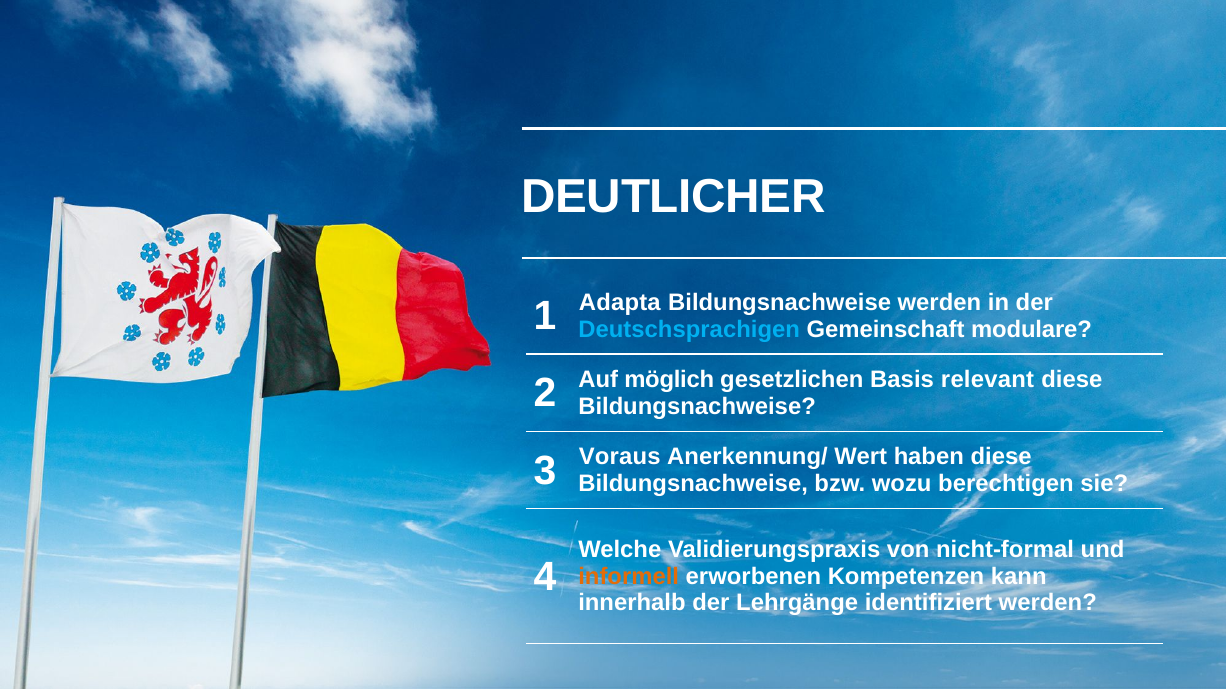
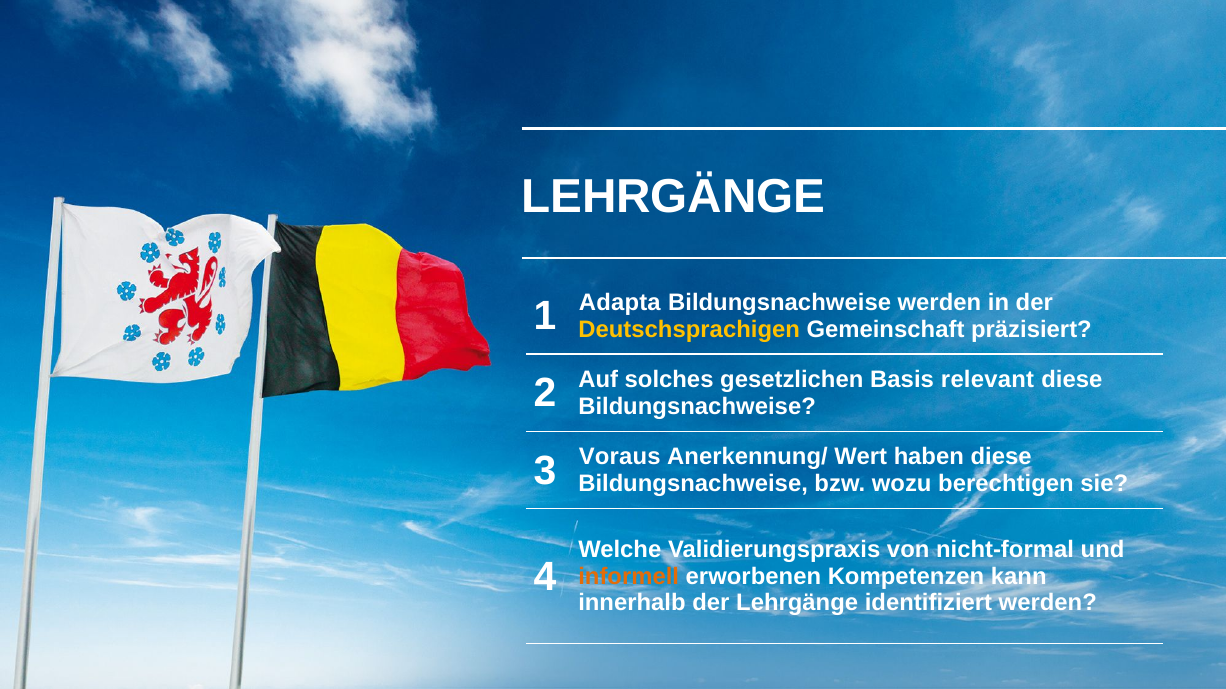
DEUTLICHER at (673, 197): DEUTLICHER -> LEHRGÄNGE
Deutschsprachigen colour: light blue -> yellow
modulare: modulare -> präzisiert
möglich: möglich -> solches
